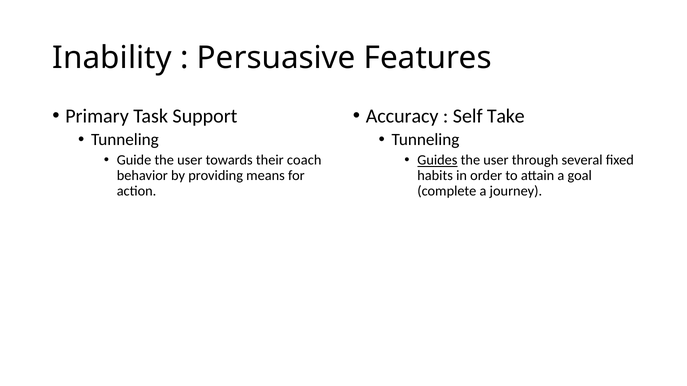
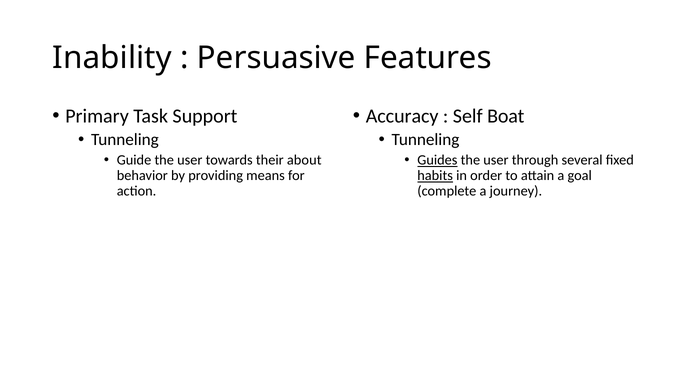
Take: Take -> Boat
coach: coach -> about
habits underline: none -> present
